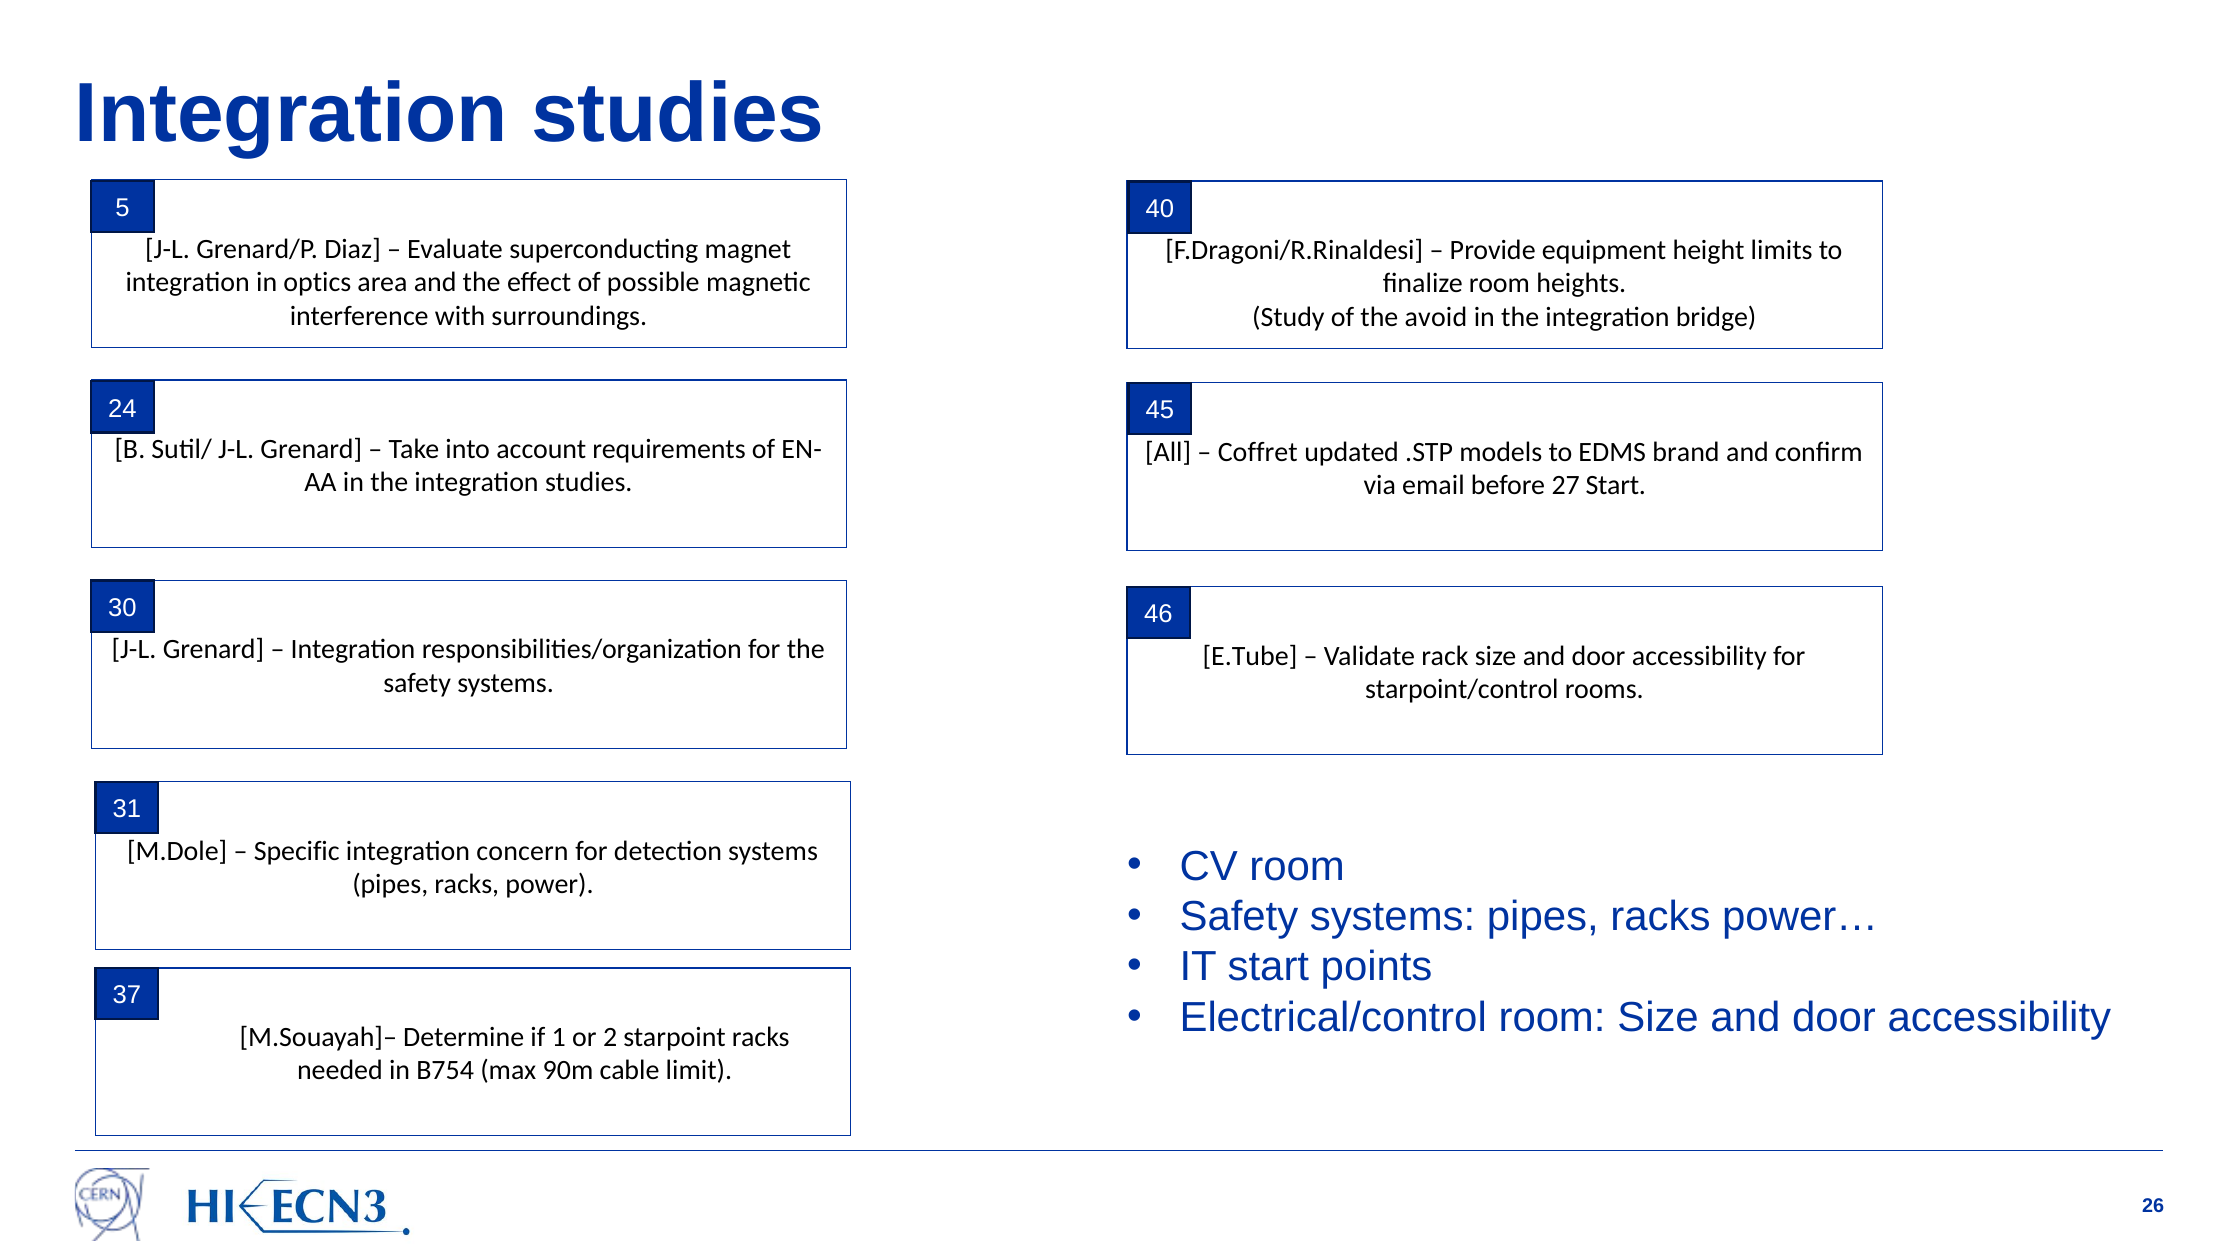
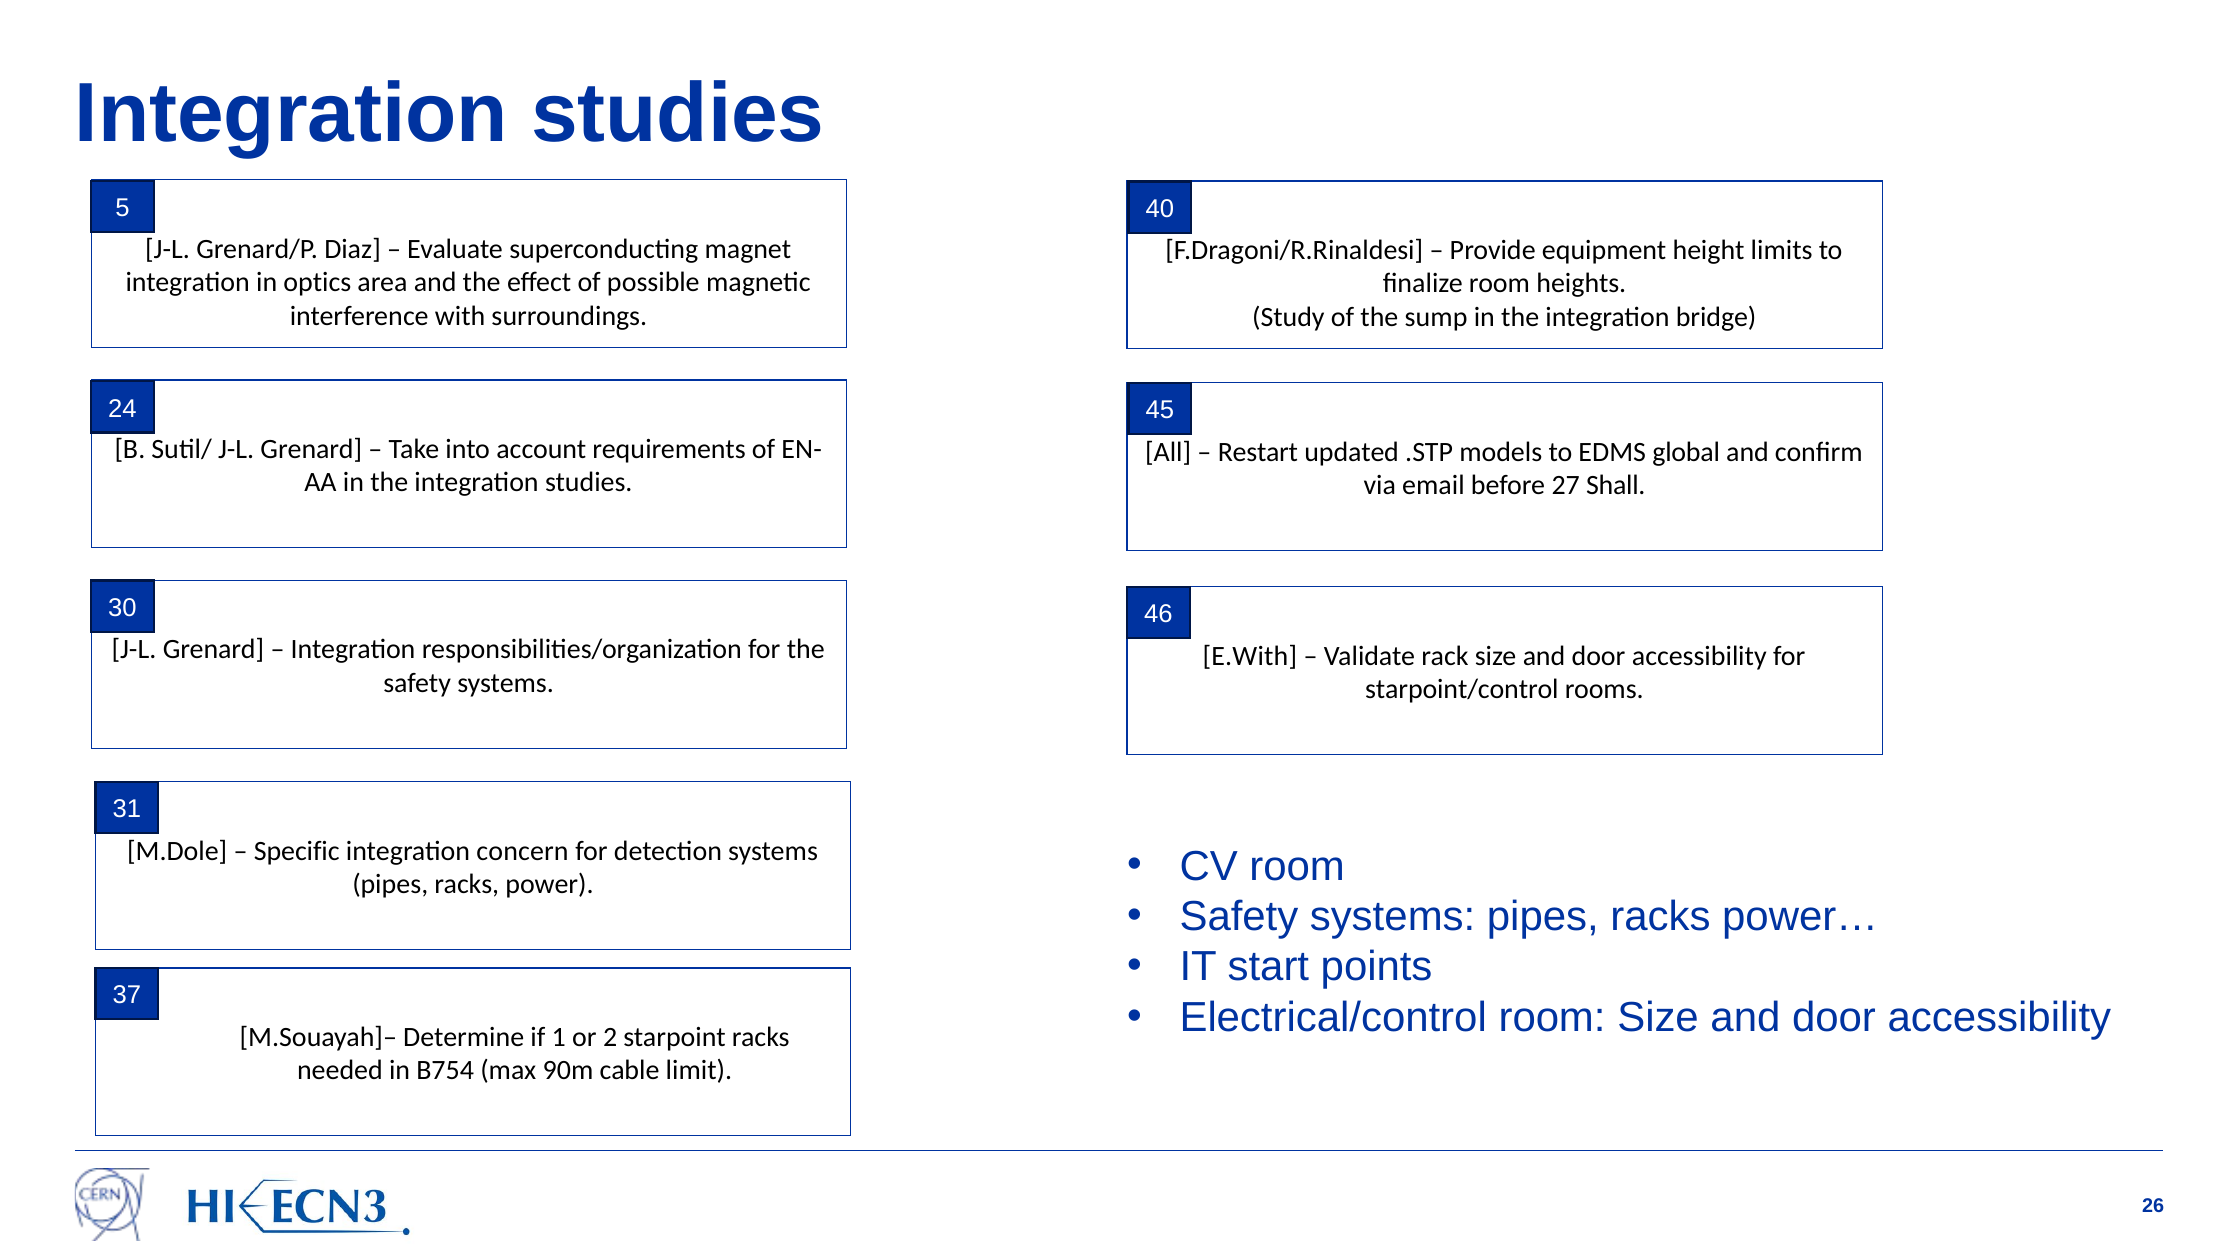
avoid: avoid -> sump
Coffret: Coffret -> Restart
brand: brand -> global
27 Start: Start -> Shall
E.Tube: E.Tube -> E.With
